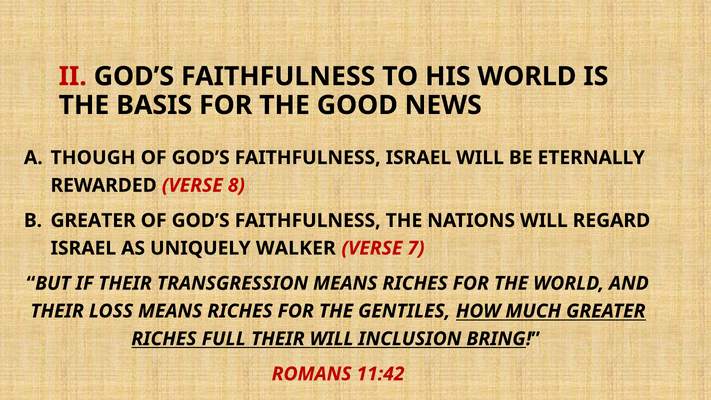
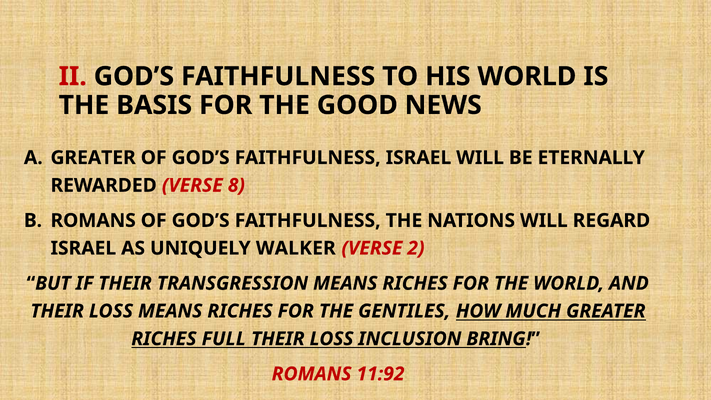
THOUGH at (93, 158): THOUGH -> GREATER
GREATER at (93, 221): GREATER -> ROMANS
7: 7 -> 2
WILL at (332, 339): WILL -> LOSS
11:42: 11:42 -> 11:92
